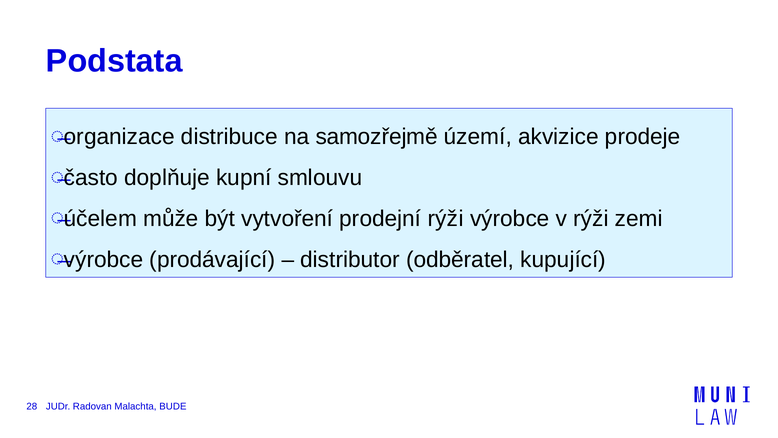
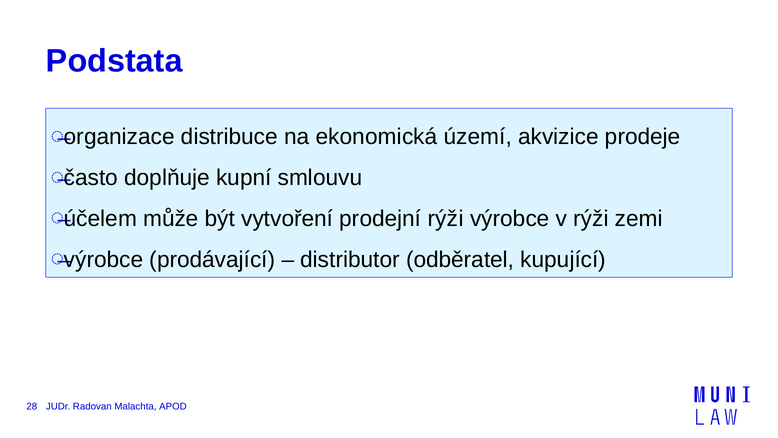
samozřejmě: samozřejmě -> ekonomická
BUDE: BUDE -> APOD
